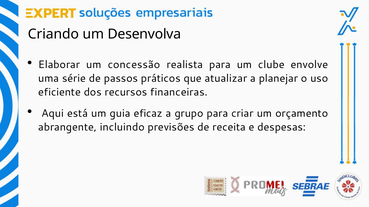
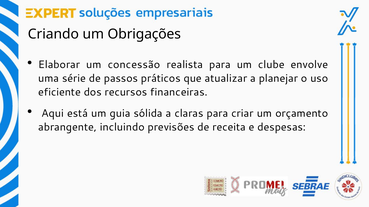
Desenvolva: Desenvolva -> Obrigações
eficaz: eficaz -> sólida
grupo: grupo -> claras
